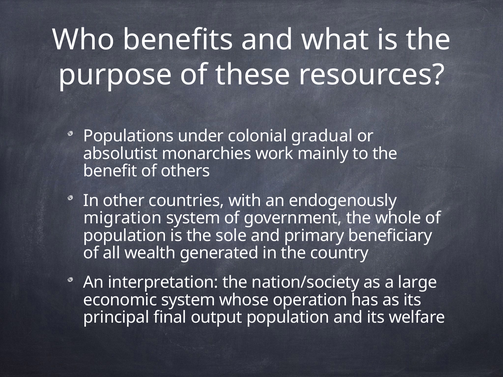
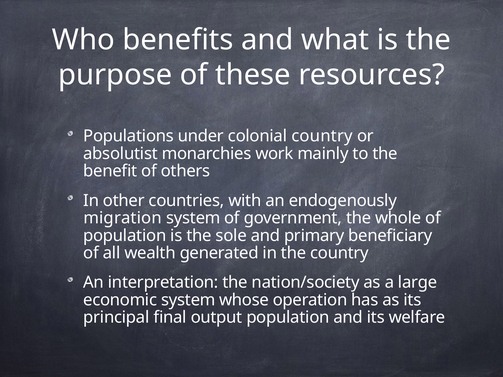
colonial gradual: gradual -> country
